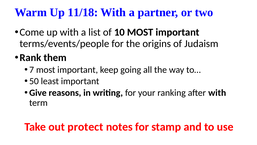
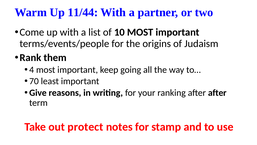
11/18: 11/18 -> 11/44
7: 7 -> 4
50: 50 -> 70
after with: with -> after
